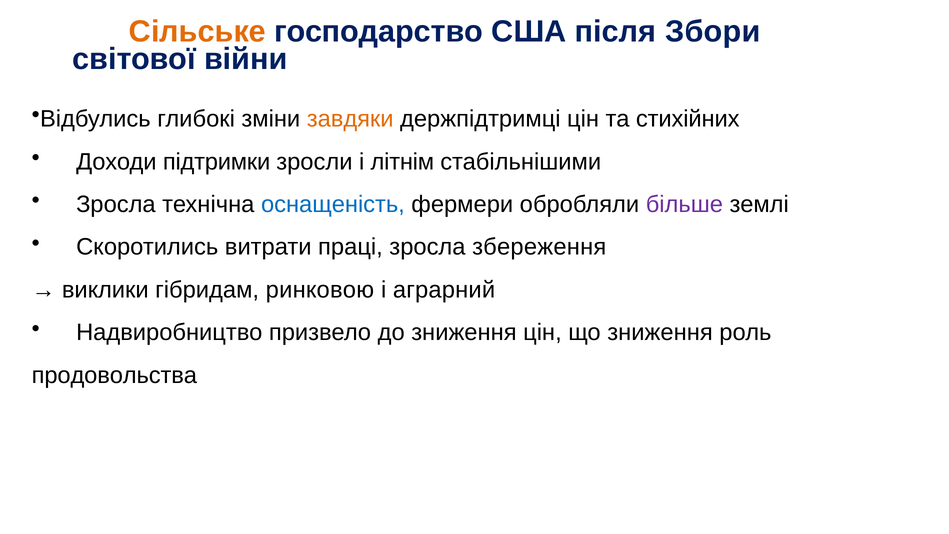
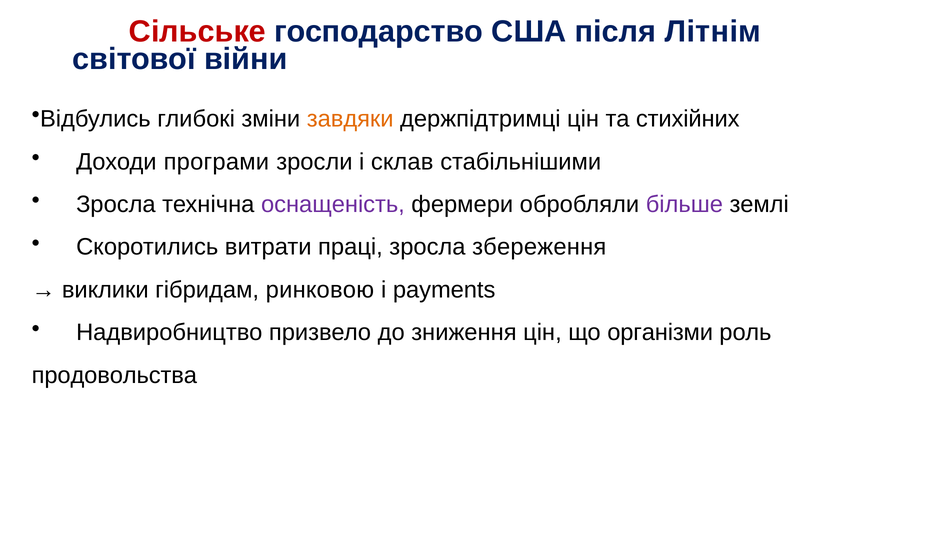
Сільське colour: orange -> red
Збори: Збори -> Літнім
підтримки: підтримки -> програми
літнім: літнім -> склав
оснащеність colour: blue -> purple
аграрний: аграрний -> payments
що зниження: зниження -> організми
